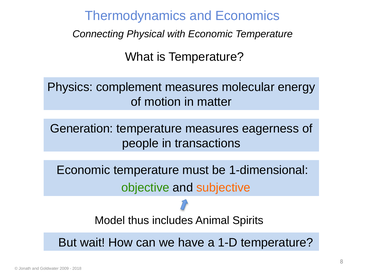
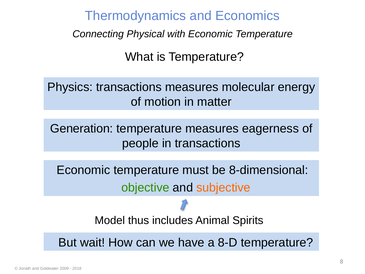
Physics complement: complement -> transactions
1-dimensional: 1-dimensional -> 8-dimensional
1-D: 1-D -> 8-D
